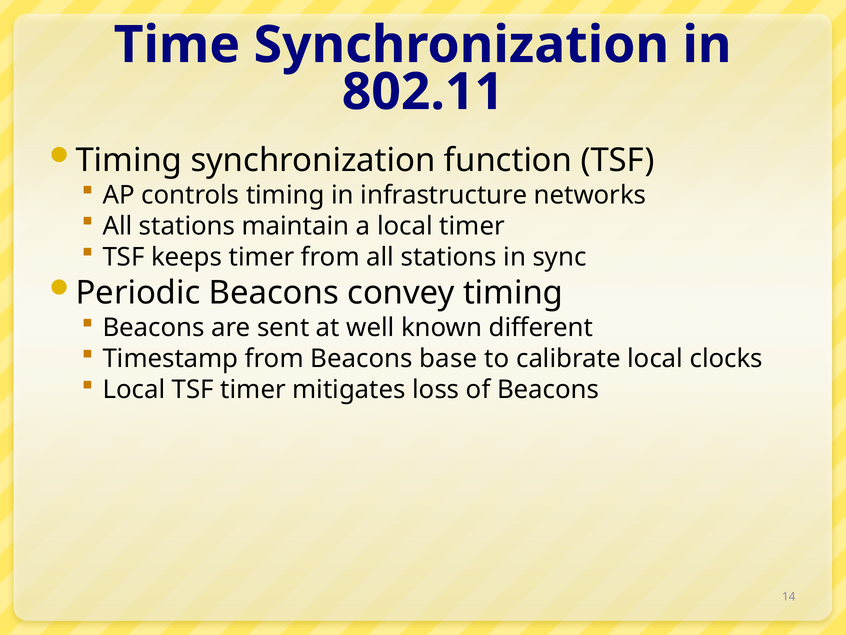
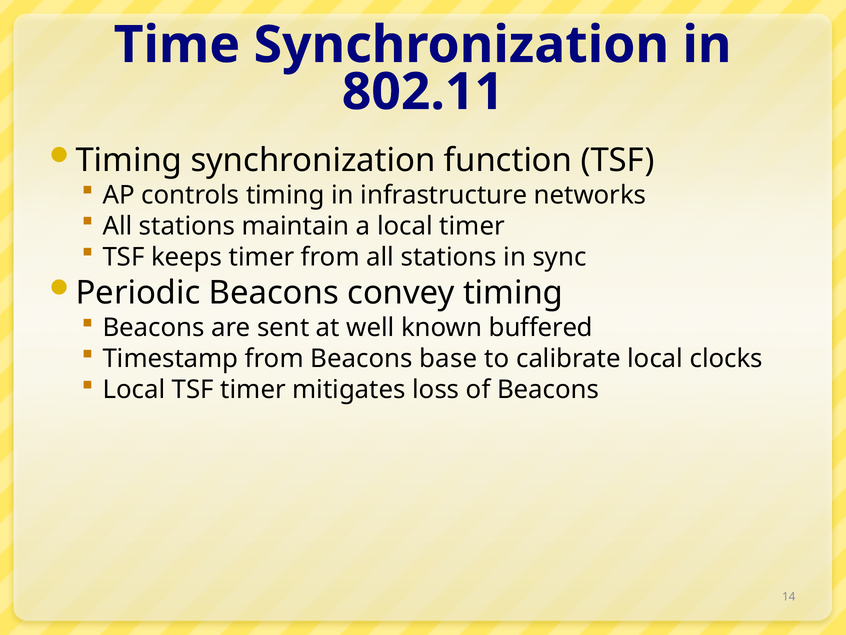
different: different -> buffered
